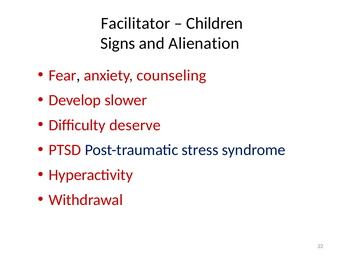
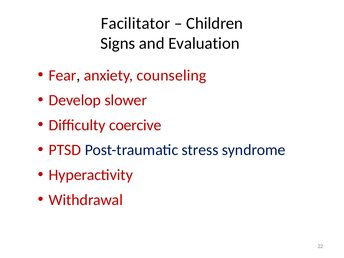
Alienation: Alienation -> Evaluation
deserve: deserve -> coercive
